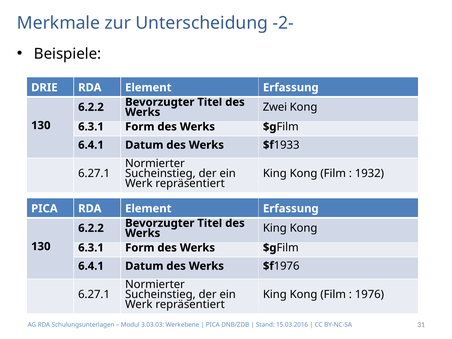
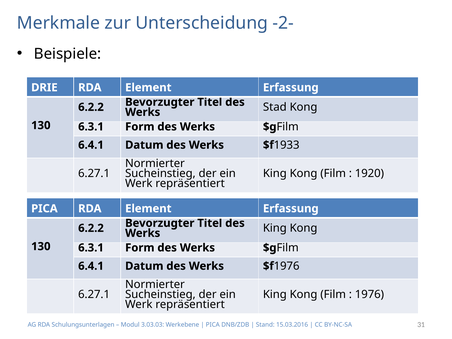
Zwei: Zwei -> Stad
1932: 1932 -> 1920
